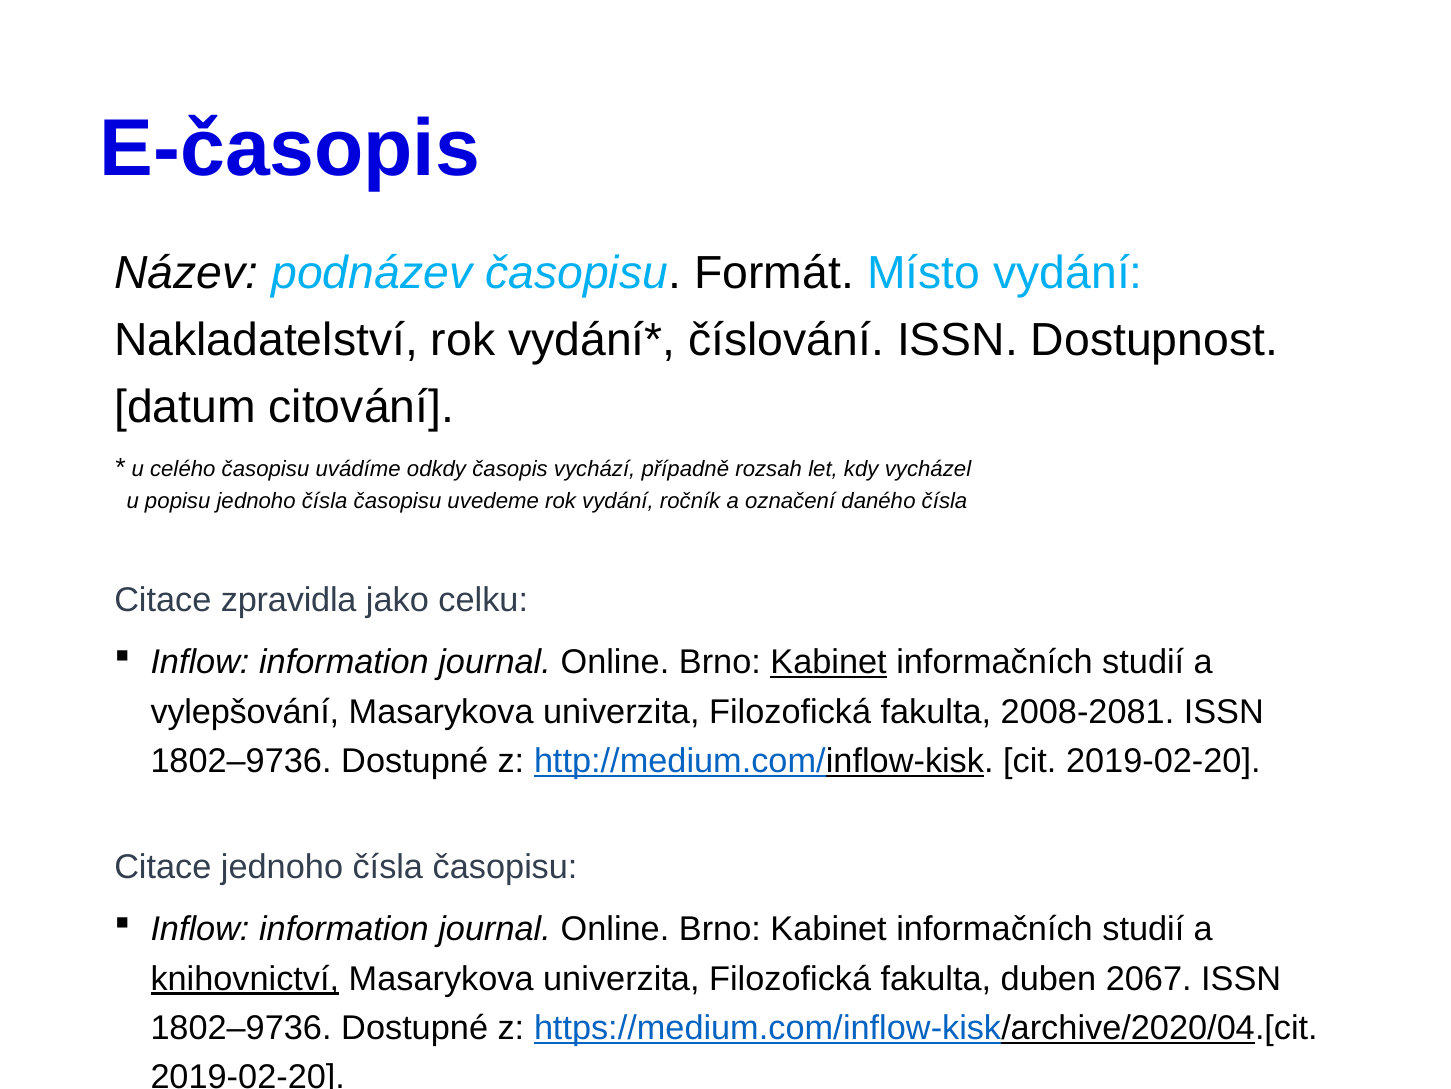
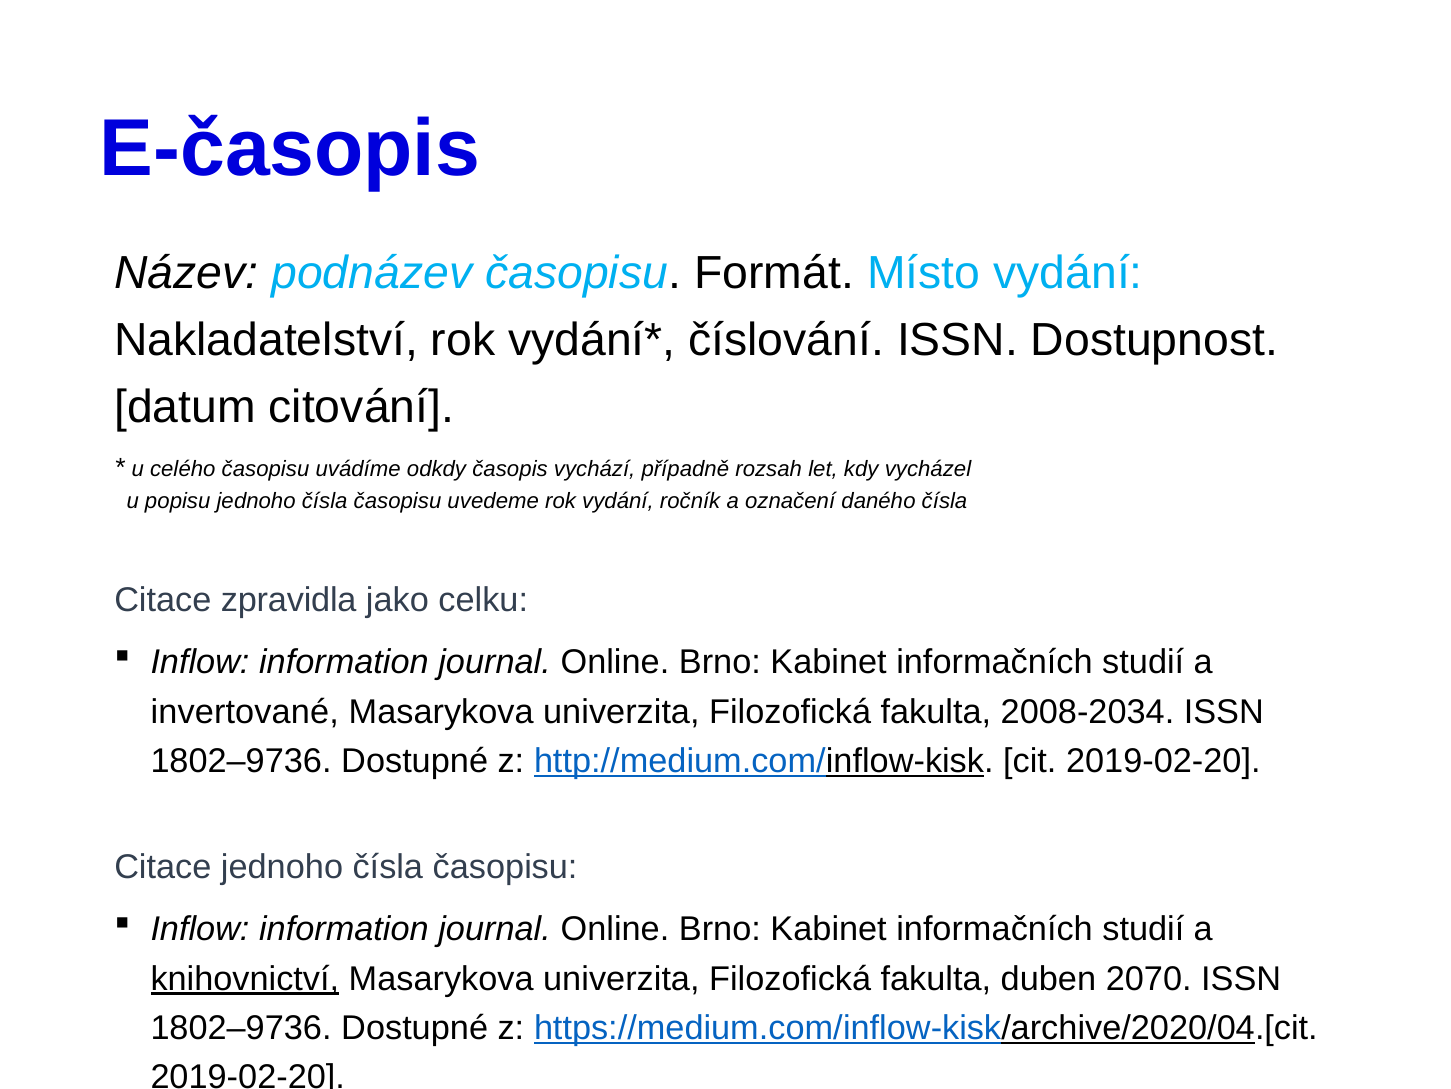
Kabinet at (829, 662) underline: present -> none
vylepšování: vylepšování -> invertované
2008-2081: 2008-2081 -> 2008-2034
2067: 2067 -> 2070
